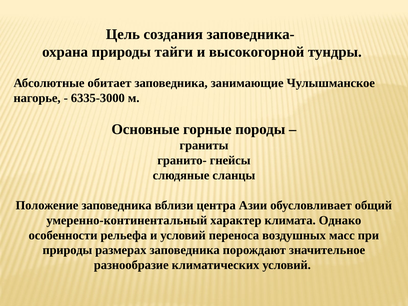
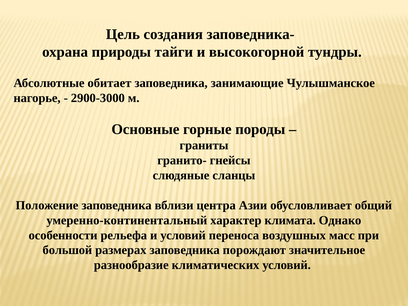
6335-3000: 6335-3000 -> 2900-3000
природы at (67, 250): природы -> большой
